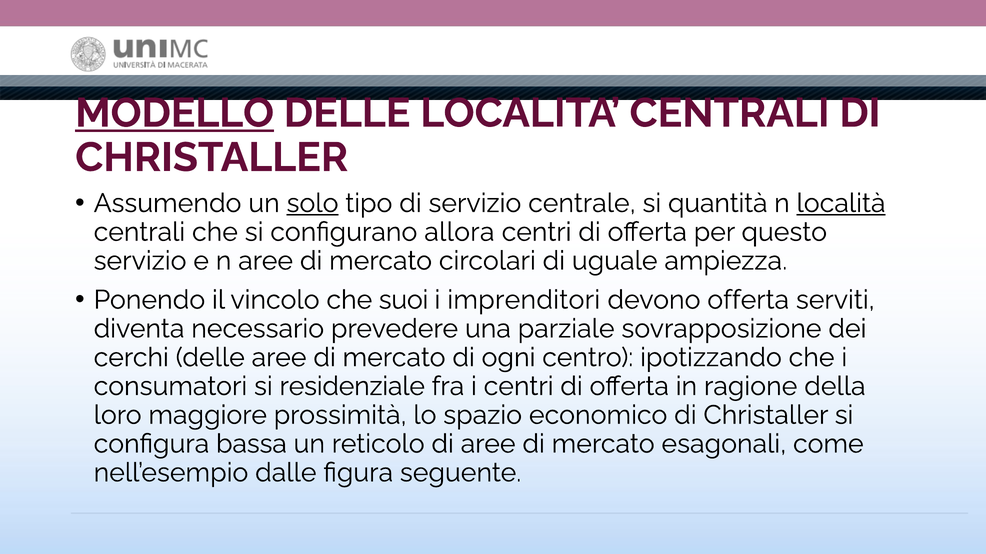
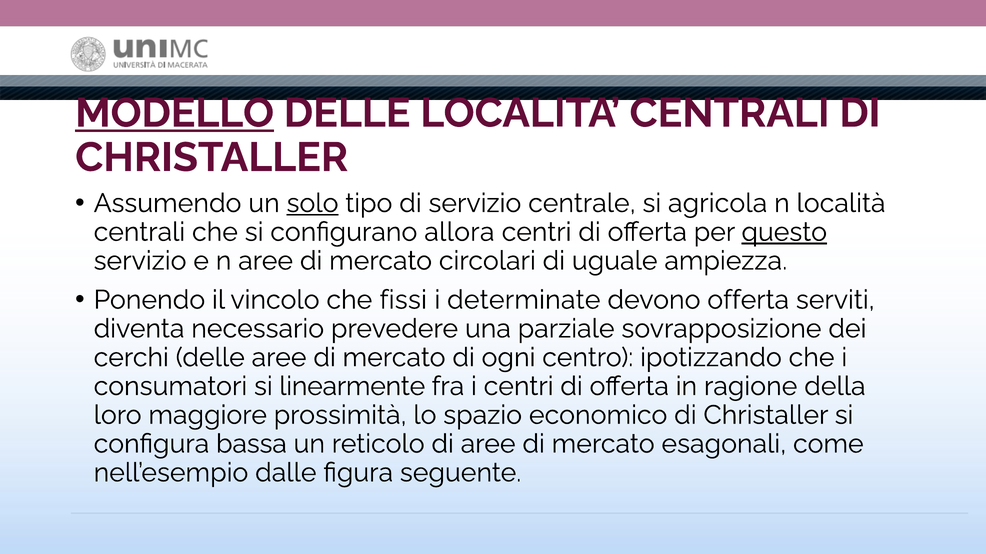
quantità: quantità -> agricola
località underline: present -> none
questo underline: none -> present
suoi: suoi -> fissi
imprenditori: imprenditori -> determinate
residenziale: residenziale -> linearmente
